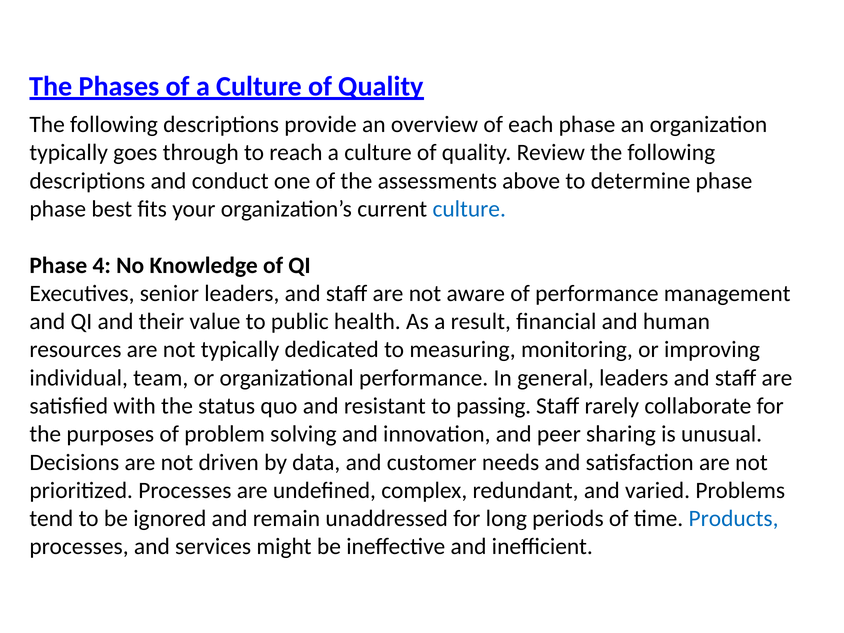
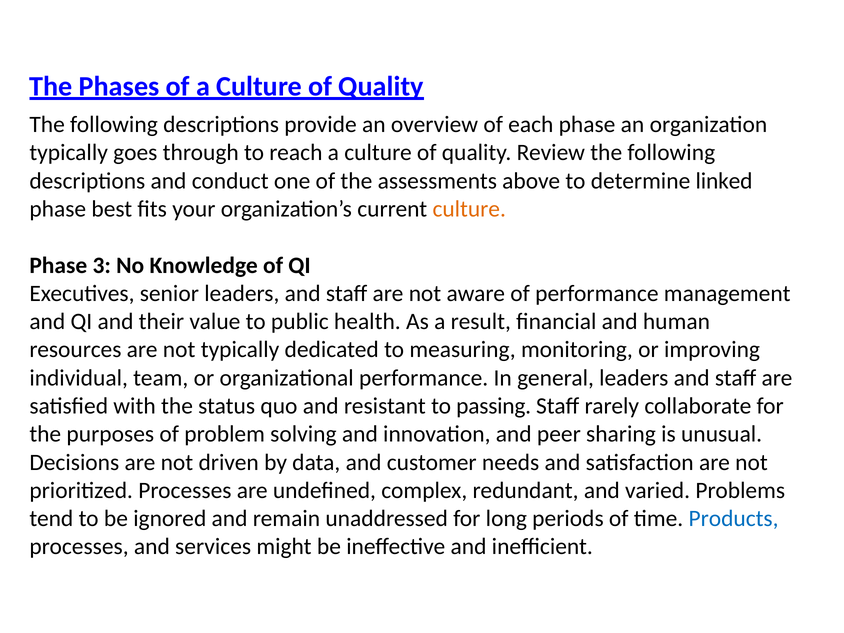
determine phase: phase -> linked
culture at (469, 209) colour: blue -> orange
4: 4 -> 3
